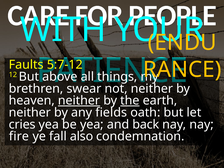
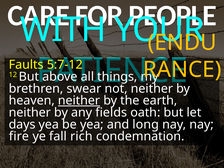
the underline: present -> none
cries: cries -> days
back: back -> long
also: also -> rich
